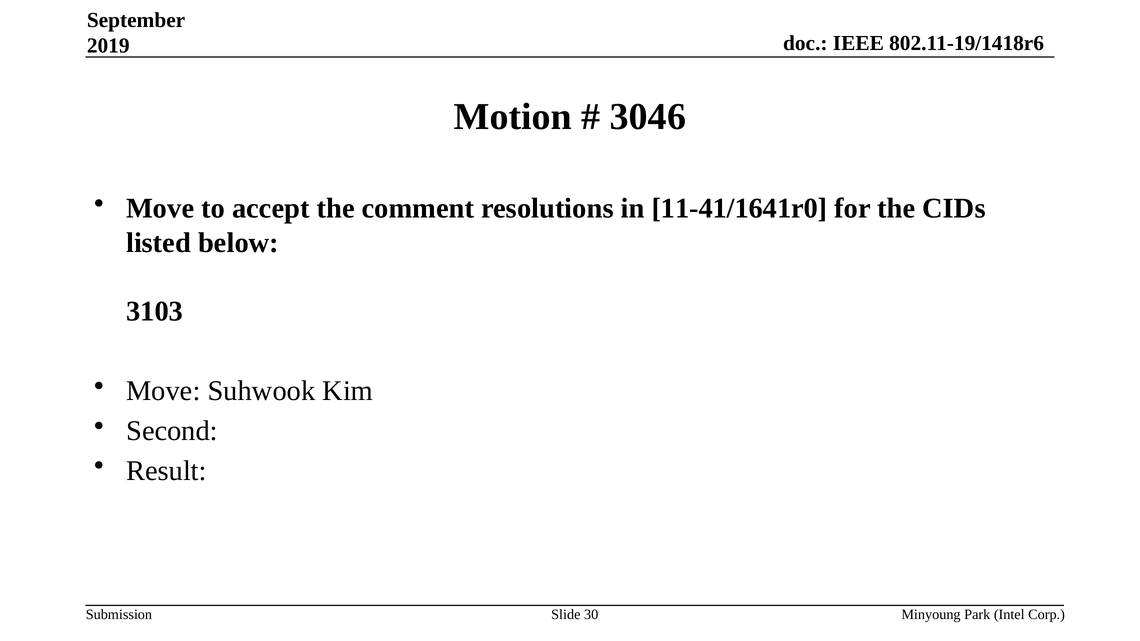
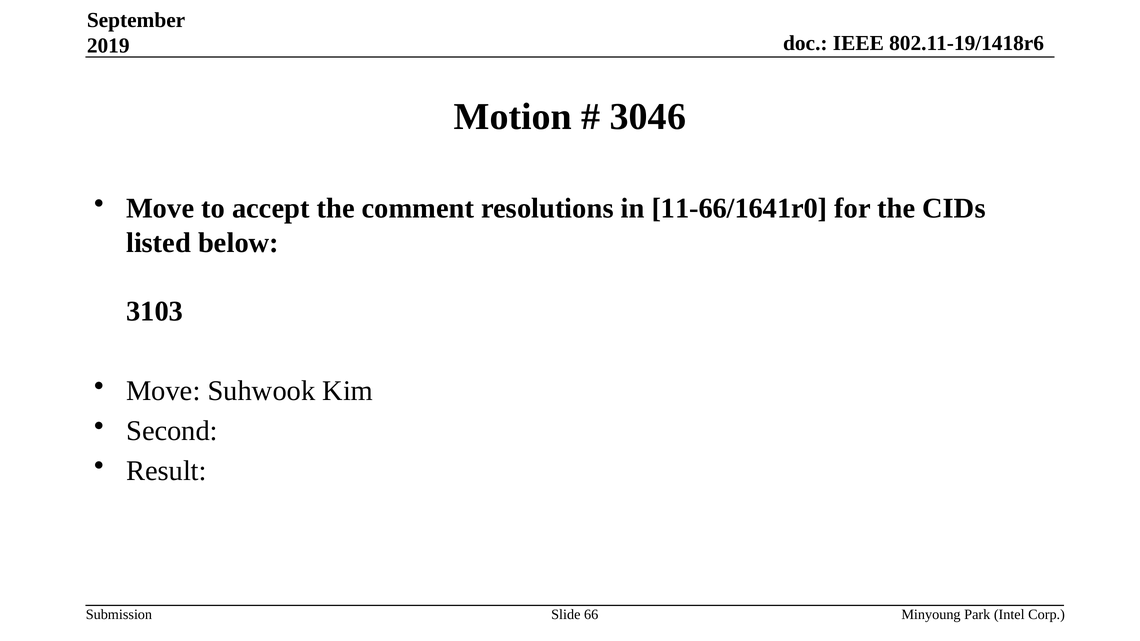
11-41/1641r0: 11-41/1641r0 -> 11-66/1641r0
30: 30 -> 66
